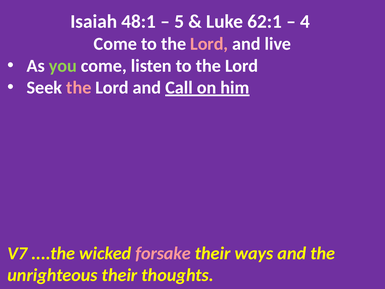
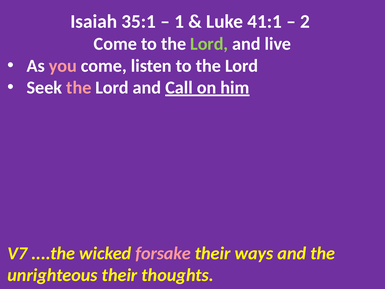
48:1: 48:1 -> 35:1
5: 5 -> 1
62:1: 62:1 -> 41:1
4: 4 -> 2
Lord at (209, 44) colour: pink -> light green
you colour: light green -> pink
